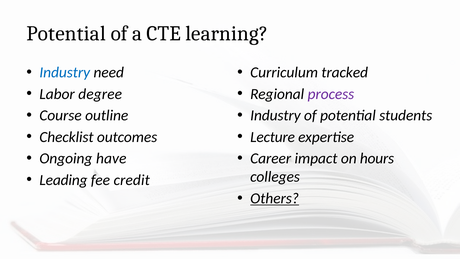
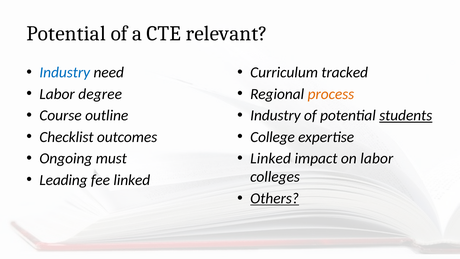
learning: learning -> relevant
process colour: purple -> orange
students underline: none -> present
Lecture: Lecture -> College
have: have -> must
Career at (271, 158): Career -> Linked
on hours: hours -> labor
fee credit: credit -> linked
